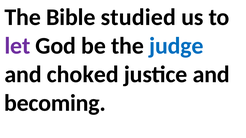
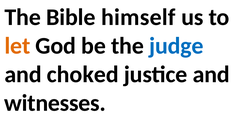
studied: studied -> himself
let colour: purple -> orange
becoming: becoming -> witnesses
